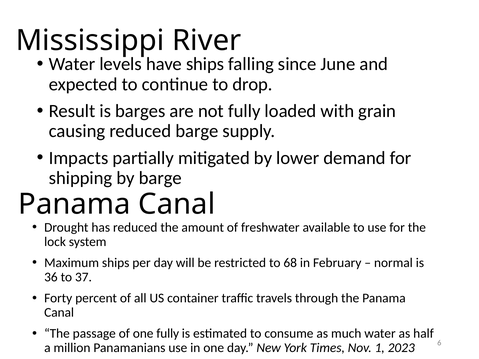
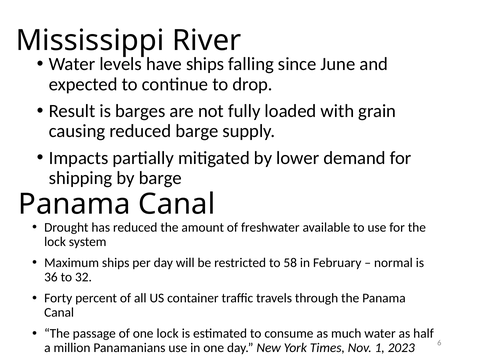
68: 68 -> 58
37: 37 -> 32
one fully: fully -> lock
